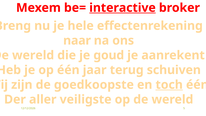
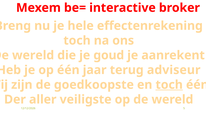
interactive underline: present -> none
naar at (77, 40): naar -> toch
schuiven: schuiven -> adviseur
